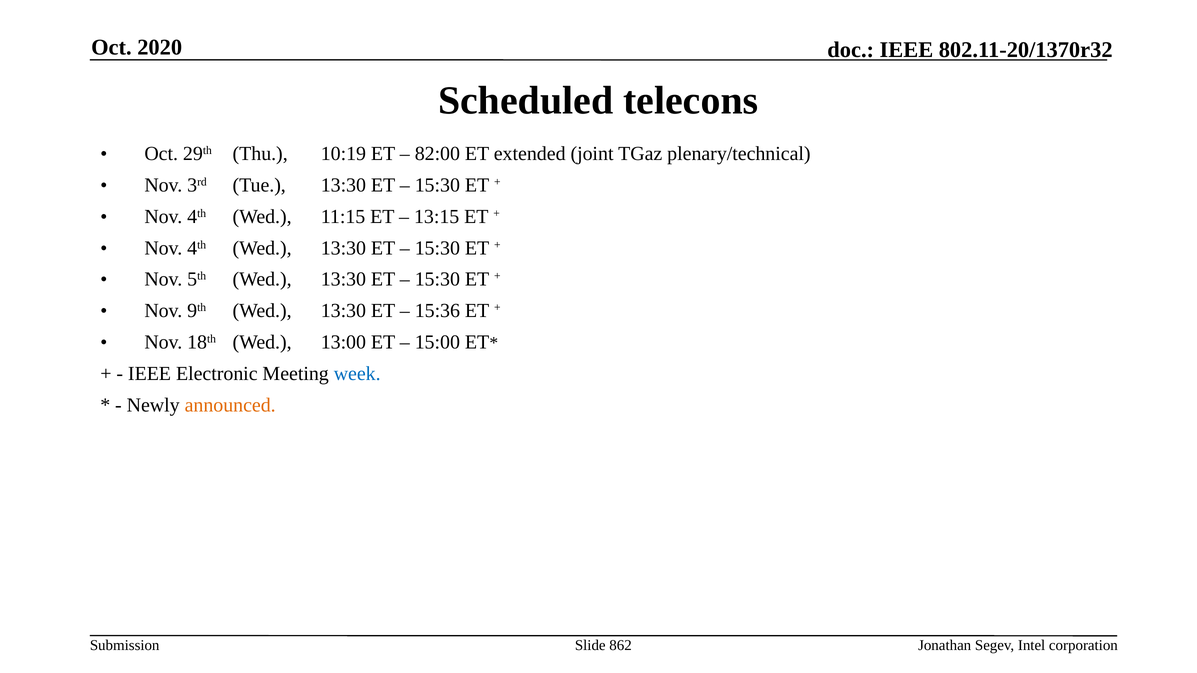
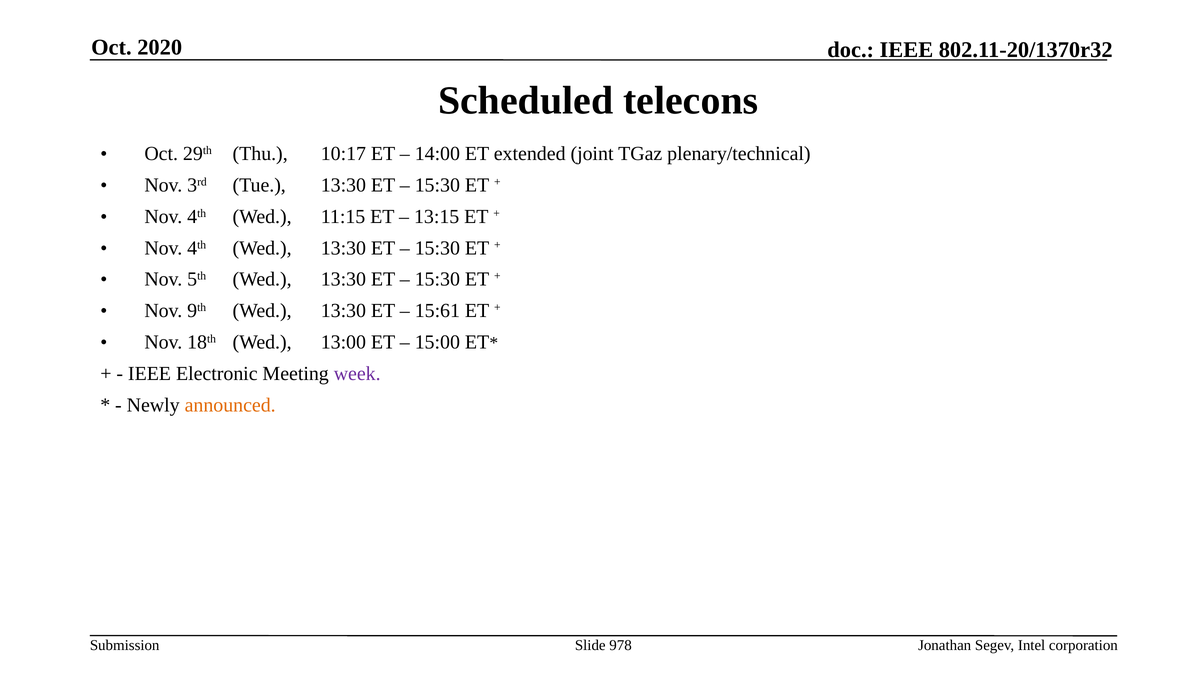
10:19: 10:19 -> 10:17
82:00: 82:00 -> 14:00
15:36: 15:36 -> 15:61
week colour: blue -> purple
862: 862 -> 978
